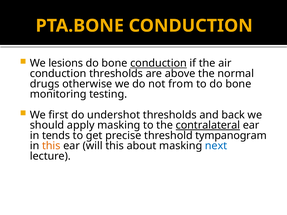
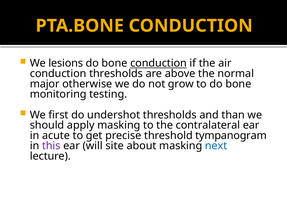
drugs: drugs -> major
from: from -> grow
back: back -> than
contralateral underline: present -> none
tends: tends -> acute
this at (51, 146) colour: orange -> purple
will this: this -> site
